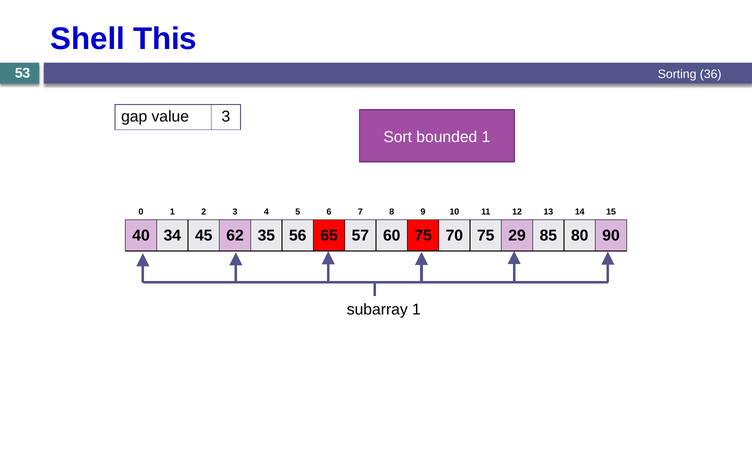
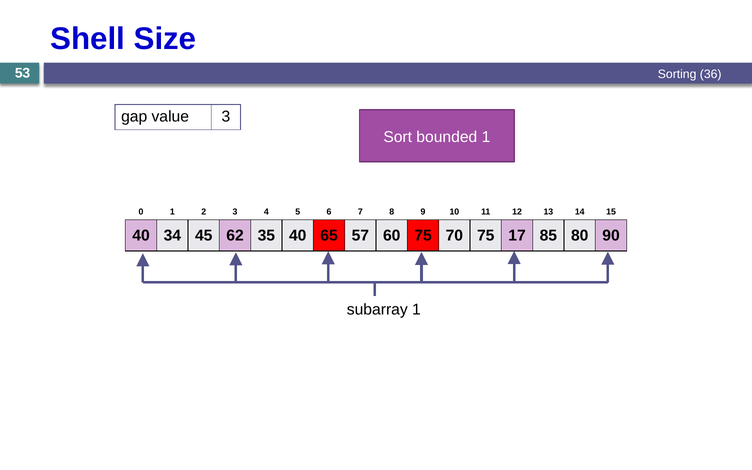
This: This -> Size
35 56: 56 -> 40
29: 29 -> 17
